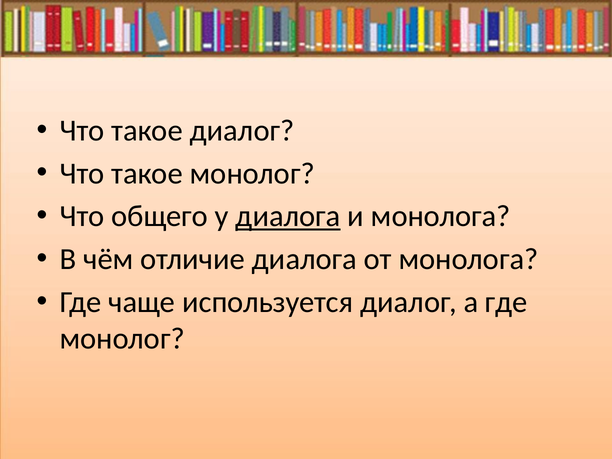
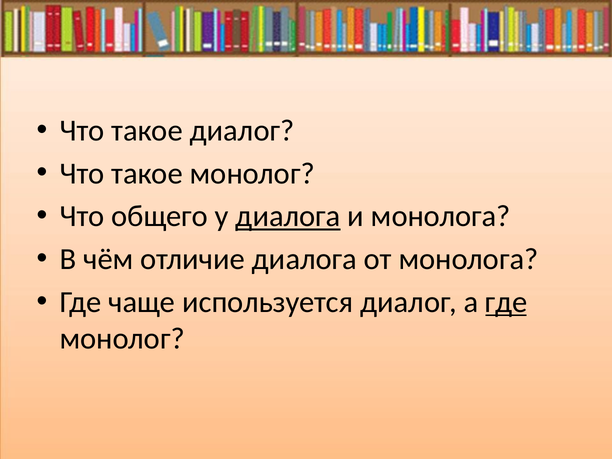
где at (506, 302) underline: none -> present
